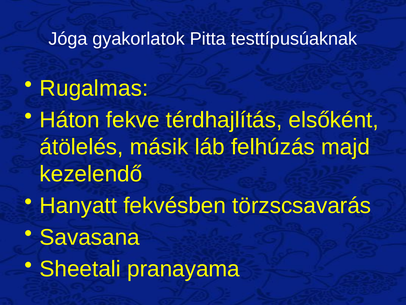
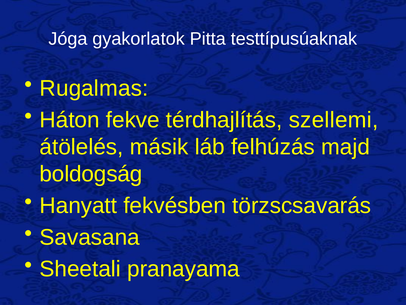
elsőként: elsőként -> szellemi
kezelendő: kezelendő -> boldogság
